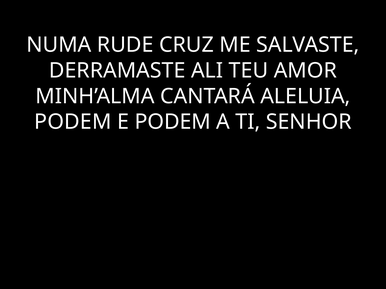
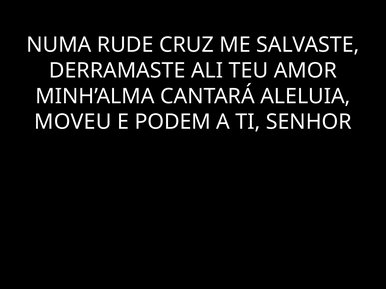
PODEM at (73, 122): PODEM -> MOVEU
